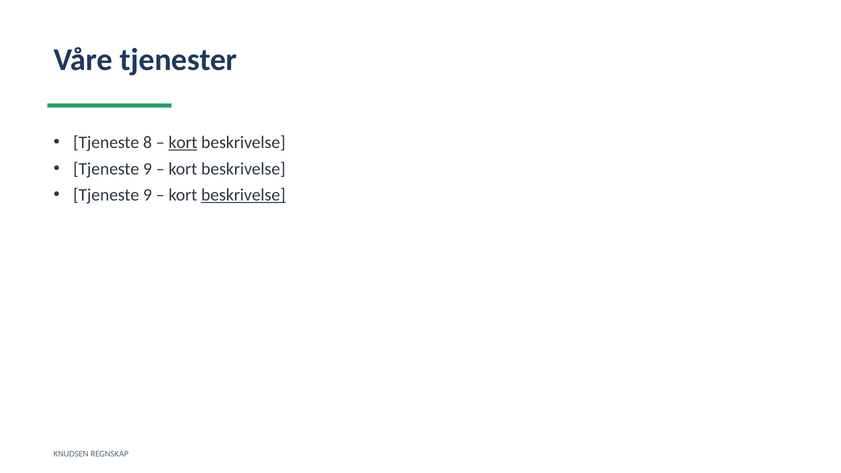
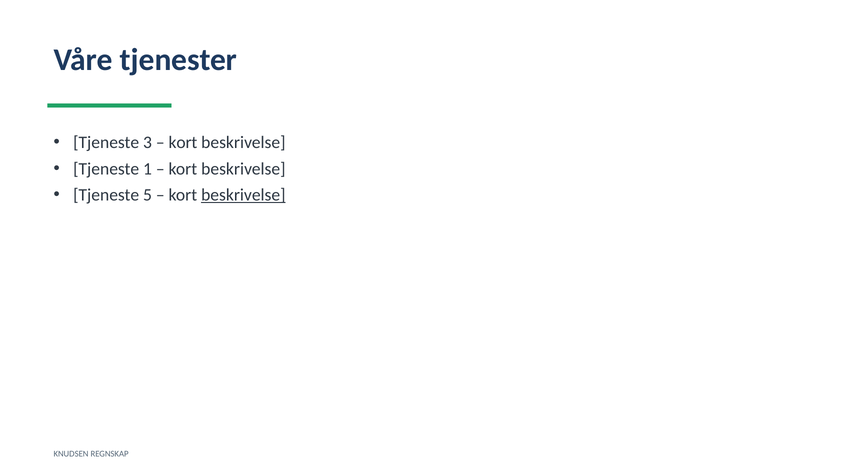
8: 8 -> 3
kort at (183, 142) underline: present -> none
9 at (147, 169): 9 -> 1
9 at (147, 195): 9 -> 5
